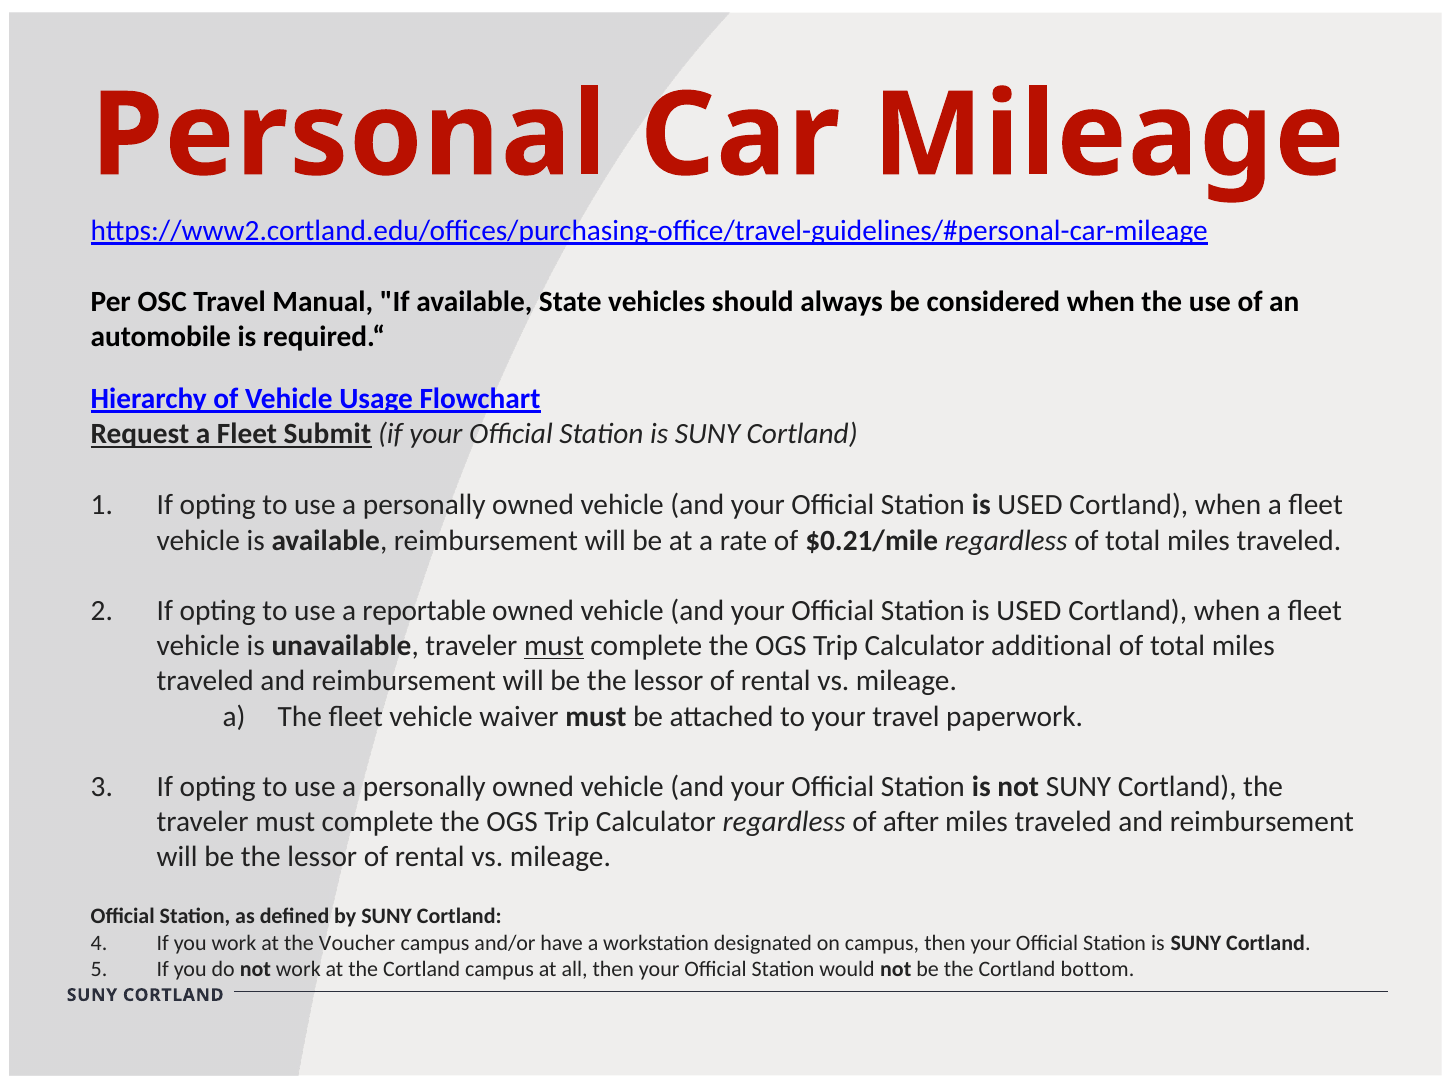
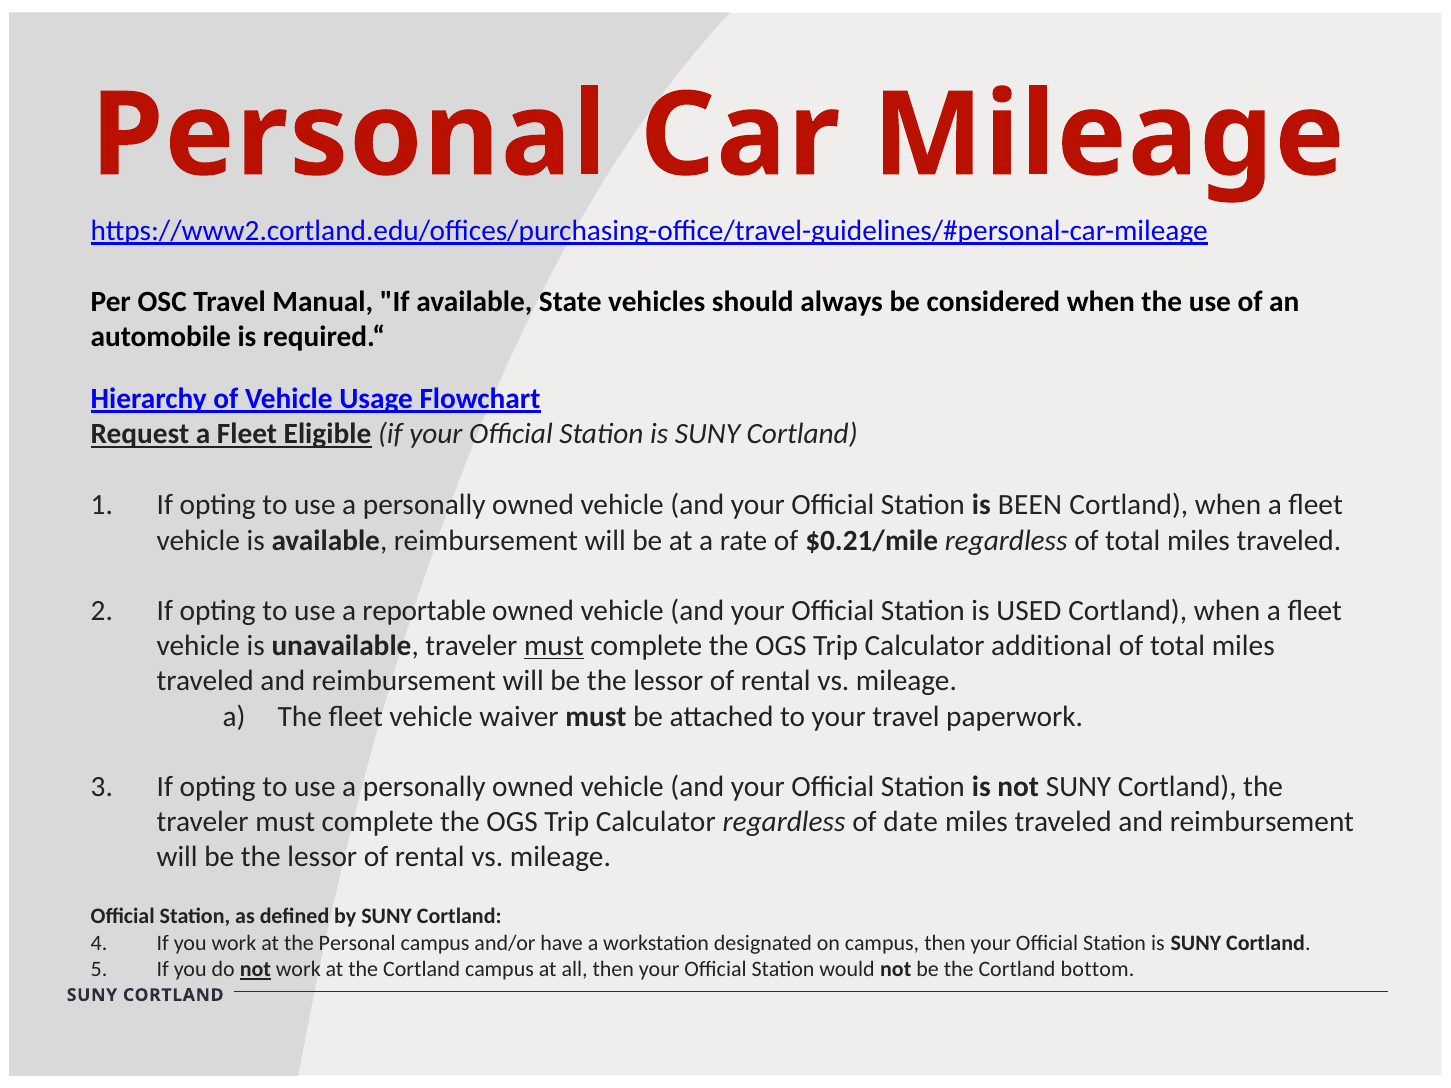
Submit: Submit -> Eligible
USED at (1030, 505): USED -> BEEN
after: after -> date
the Voucher: Voucher -> Personal
not at (255, 970) underline: none -> present
